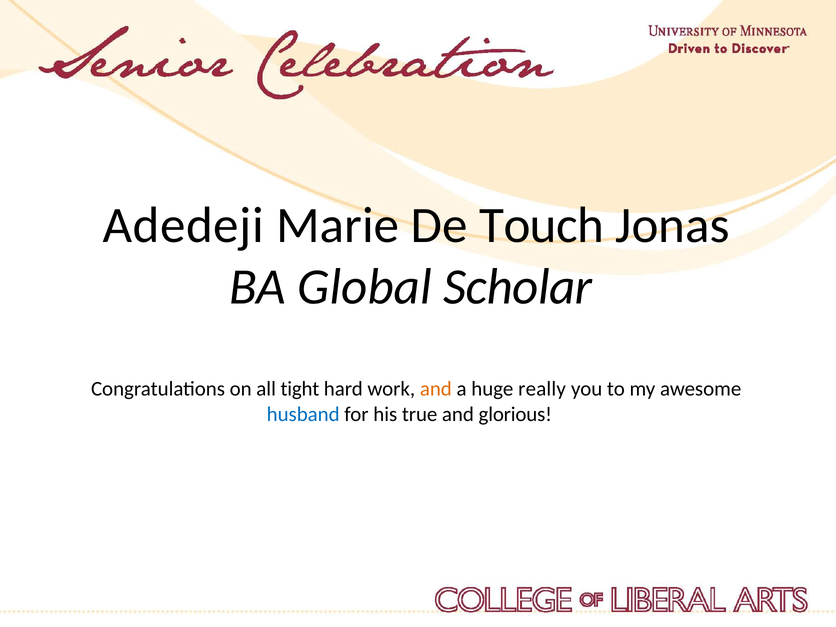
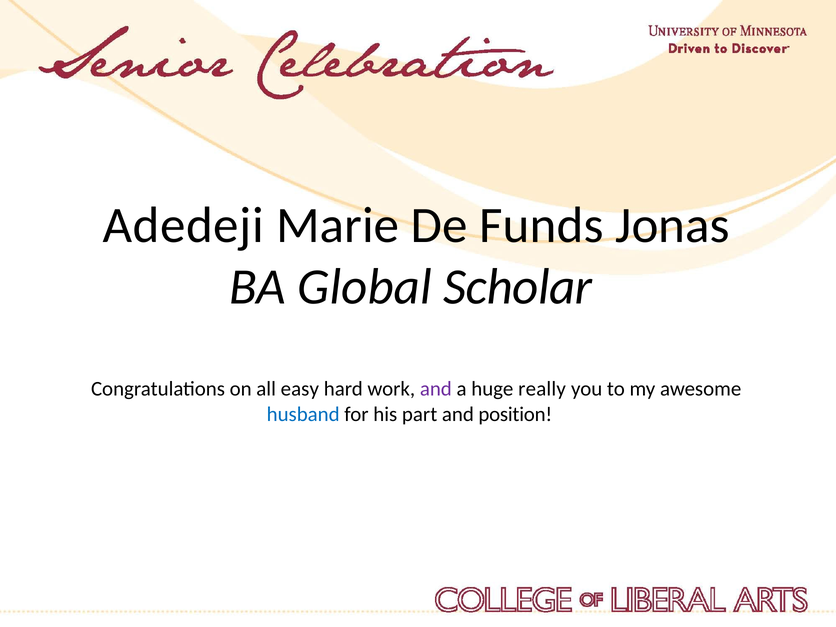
Touch: Touch -> Funds
tight: tight -> easy
and at (436, 389) colour: orange -> purple
true: true -> part
glorious: glorious -> position
